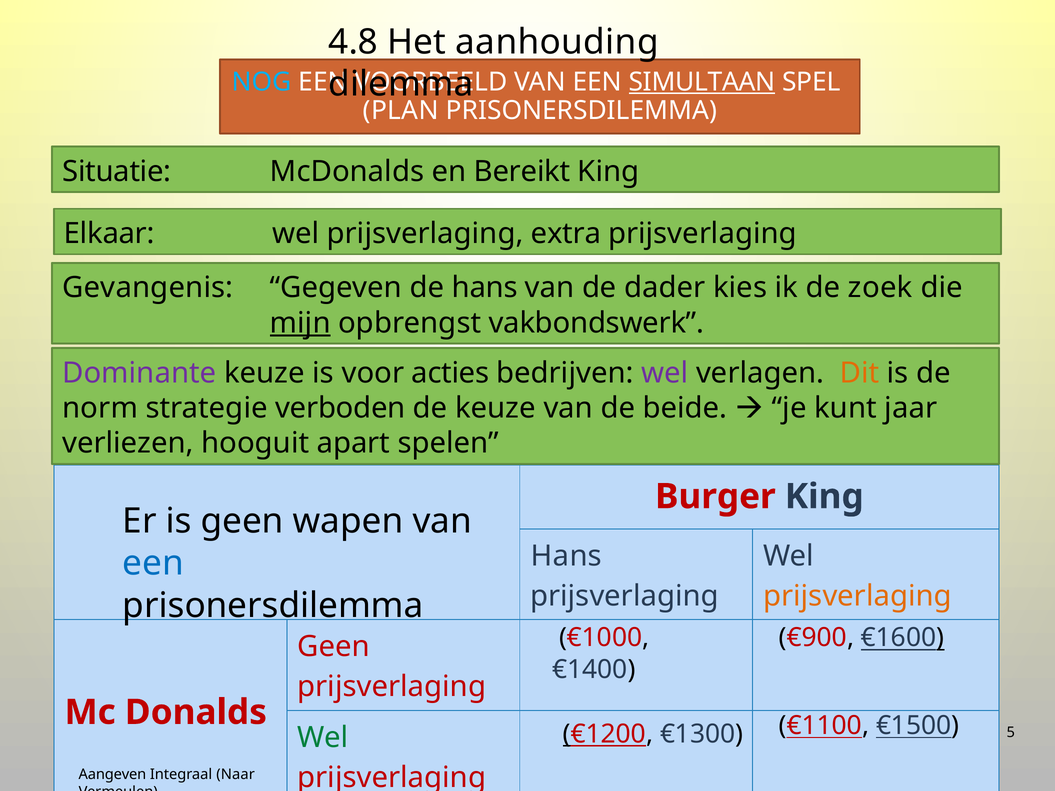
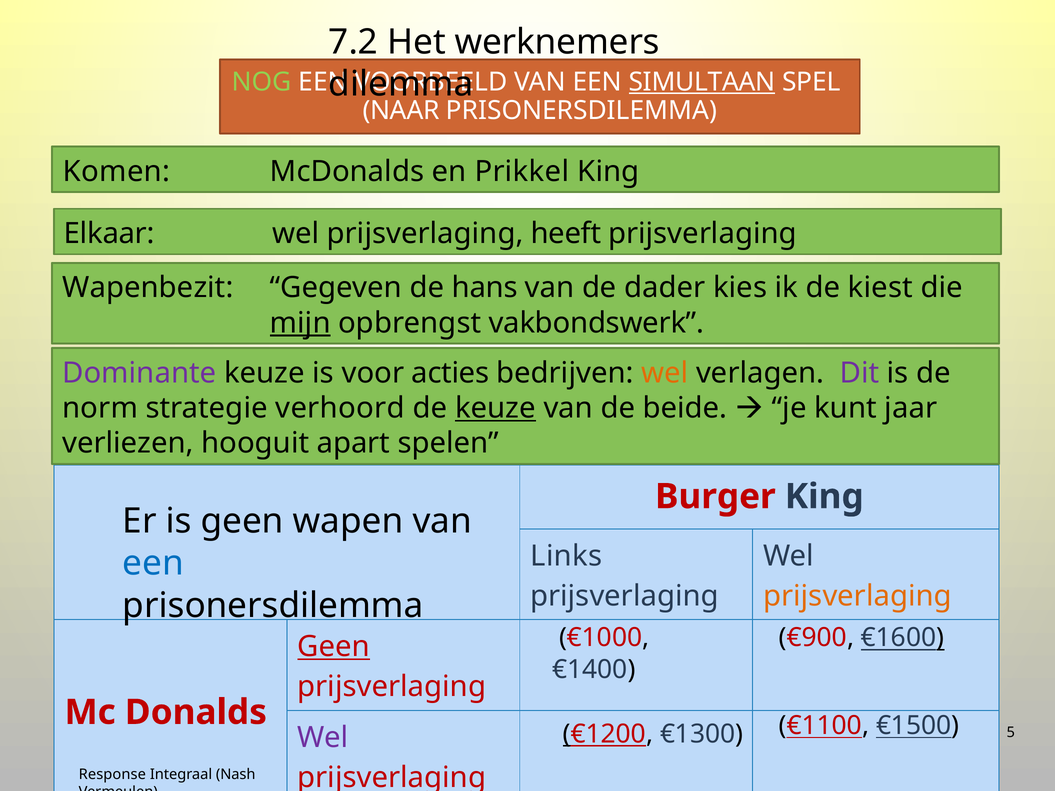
4.8: 4.8 -> 7.2
aanhouding: aanhouding -> werknemers
NOG colour: light blue -> light green
PLAN: PLAN -> NAAR
Situatie: Situatie -> Komen
Bereikt: Bereikt -> Prikkel
extra: extra -> heeft
Gevangenis: Gevangenis -> Wapenbezit
zoek: zoek -> kiest
wel at (665, 373) colour: purple -> orange
Dit colour: orange -> purple
verboden: verboden -> verhoord
keuze at (495, 408) underline: none -> present
Hans at (566, 556): Hans -> Links
Geen at (334, 647) underline: none -> present
Wel at (323, 738) colour: green -> purple
Aangeven: Aangeven -> Response
Naar: Naar -> Nash
